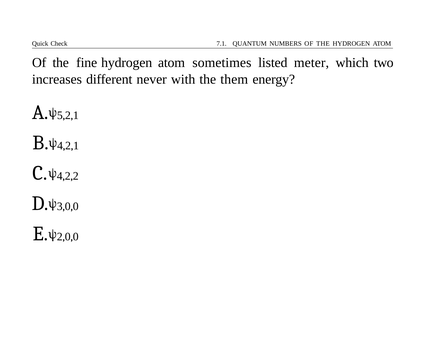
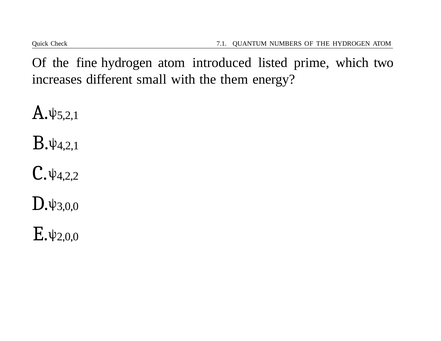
sometimes: sometimes -> introduced
meter: meter -> prime
never: never -> small
